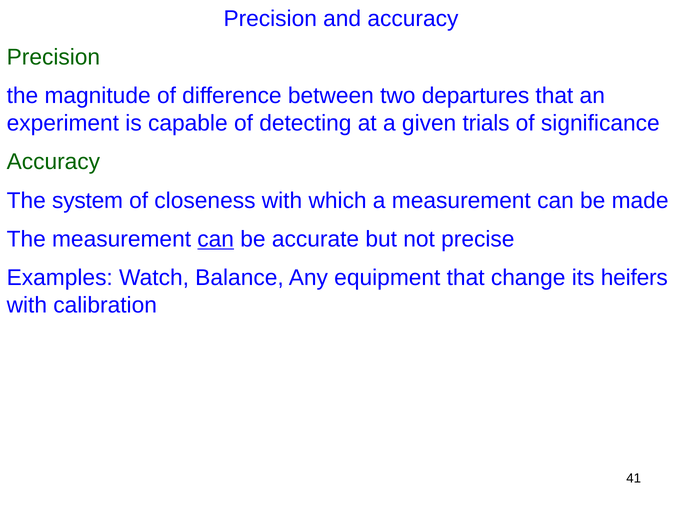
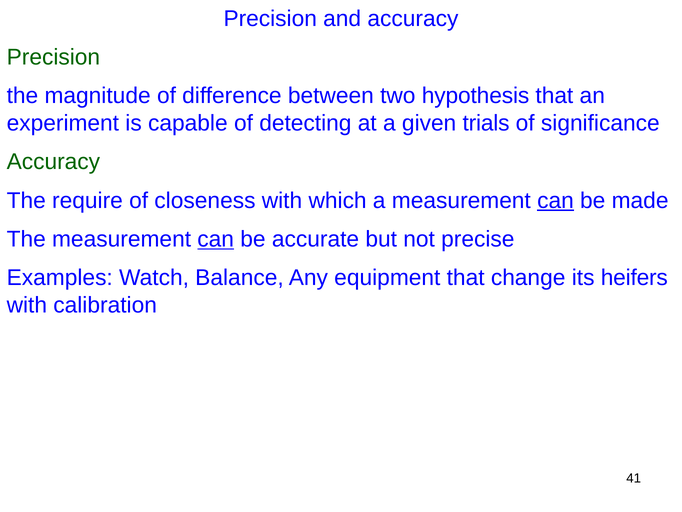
departures: departures -> hypothesis
system: system -> require
can at (555, 200) underline: none -> present
